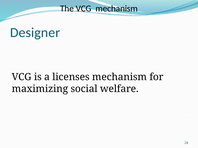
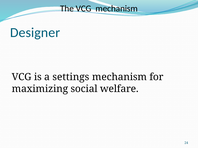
licenses: licenses -> settings
